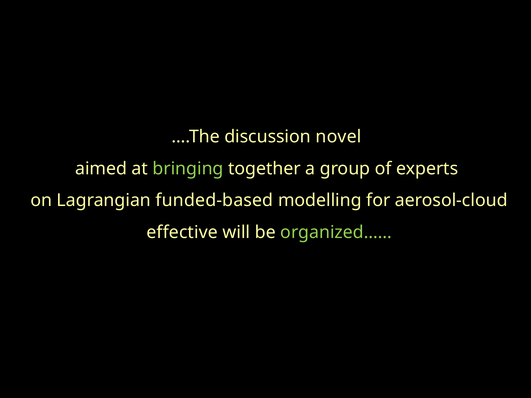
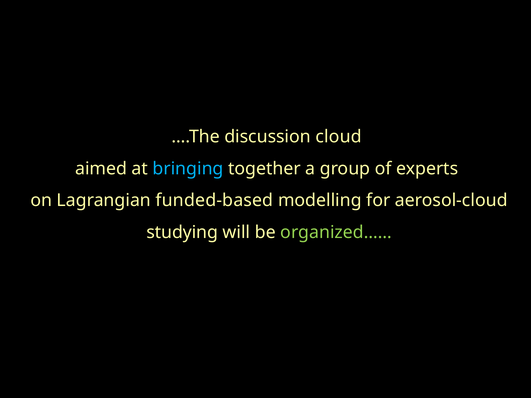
novel: novel -> cloud
bringing colour: light green -> light blue
effective: effective -> studying
